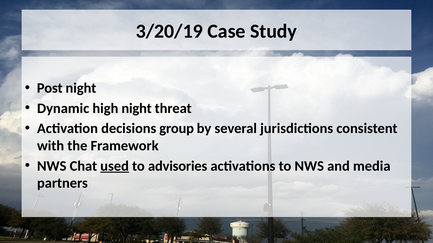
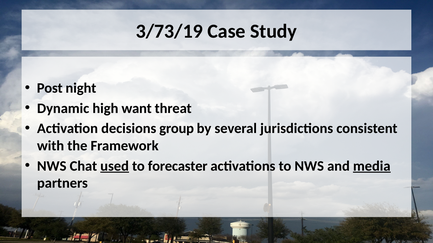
3/20/19: 3/20/19 -> 3/73/19
high night: night -> want
advisories: advisories -> forecaster
media underline: none -> present
